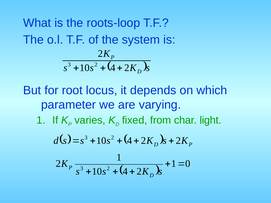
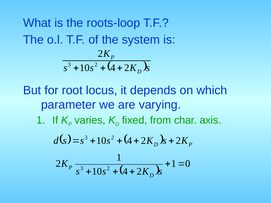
light: light -> axis
